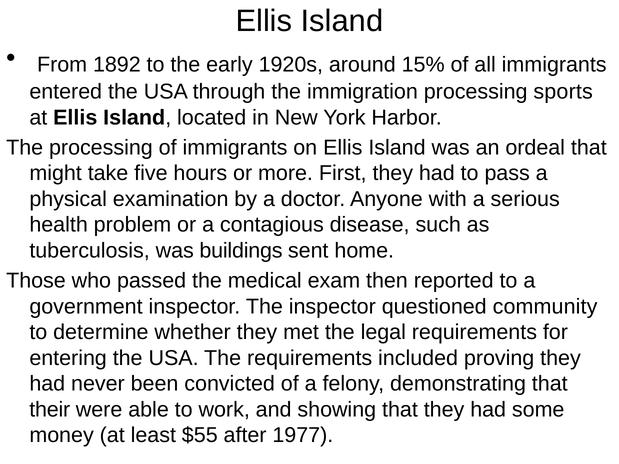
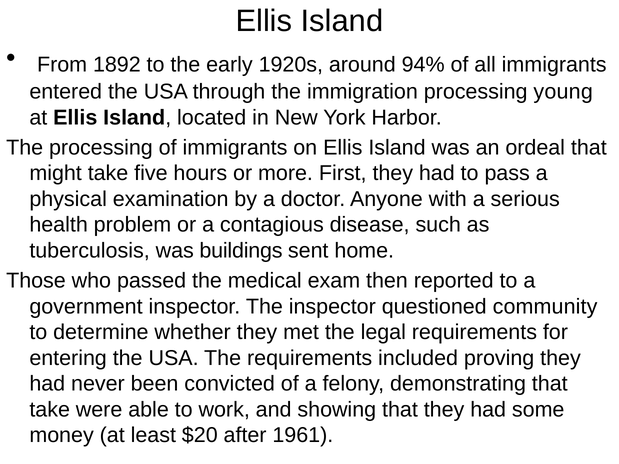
15%: 15% -> 94%
sports: sports -> young
their at (50, 410): their -> take
$55: $55 -> $20
1977: 1977 -> 1961
